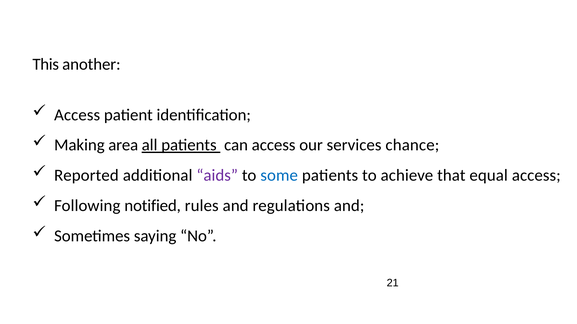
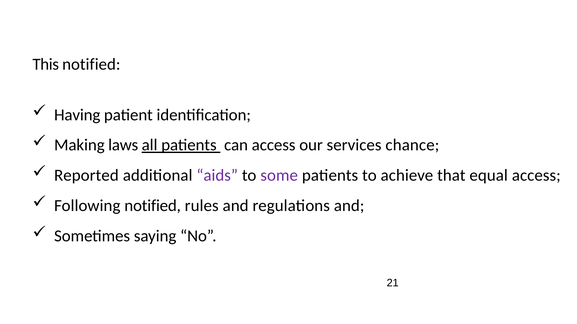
This another: another -> notified
Access at (77, 115): Access -> Having
area: area -> laws
some colour: blue -> purple
